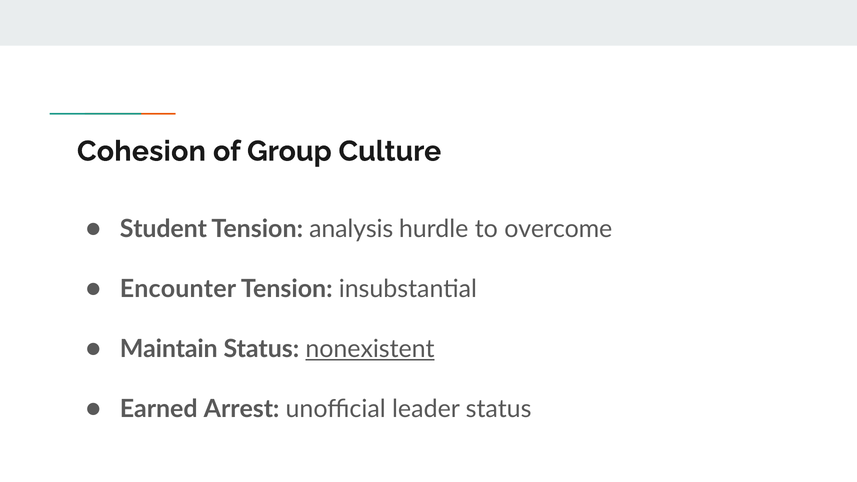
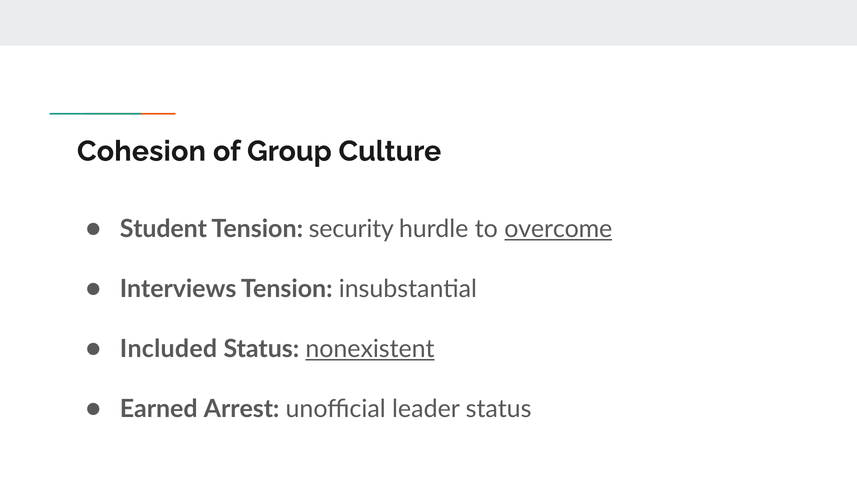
analysis: analysis -> security
overcome underline: none -> present
Encounter: Encounter -> Interviews
Maintain: Maintain -> Included
